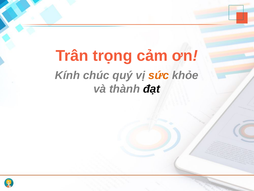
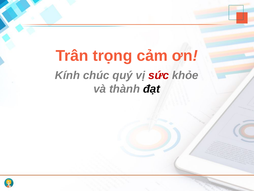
sức colour: orange -> red
